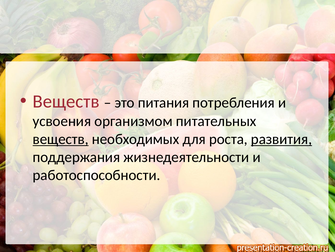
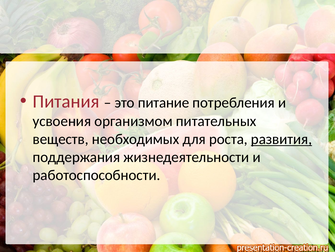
Веществ at (66, 101): Веществ -> Питания
питания: питания -> питание
веществ at (61, 139) underline: present -> none
